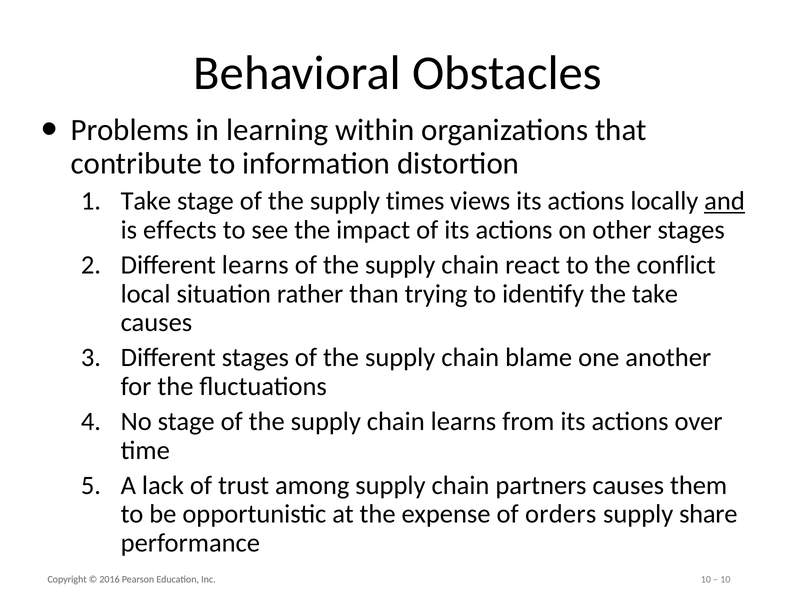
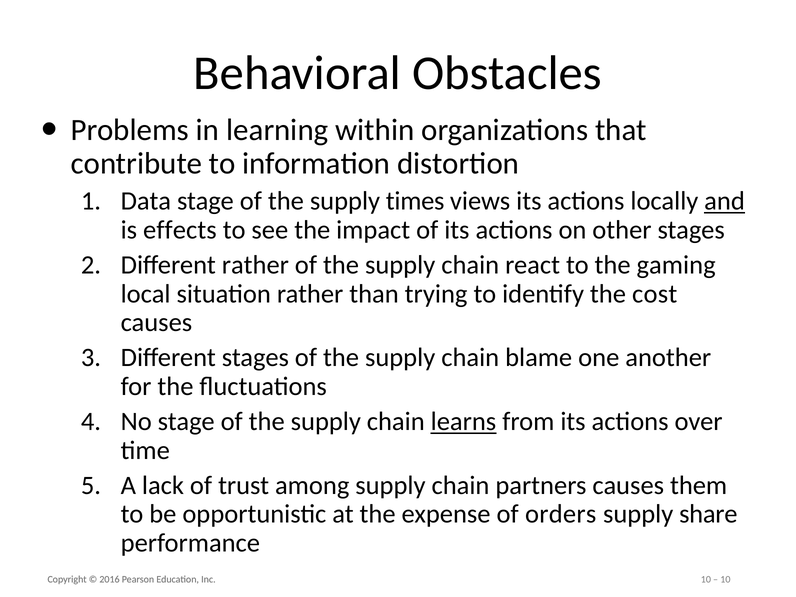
Take at (146, 201): Take -> Data
Different learns: learns -> rather
conflict: conflict -> gaming
the take: take -> cost
learns at (463, 422) underline: none -> present
